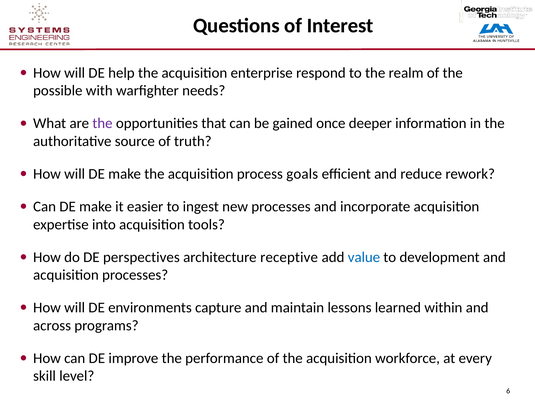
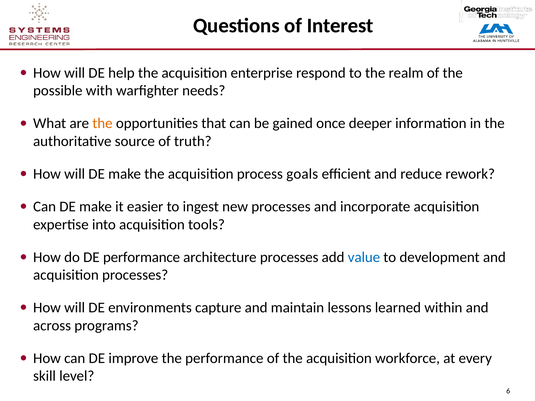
the at (102, 123) colour: purple -> orange
DE perspectives: perspectives -> performance
architecture receptive: receptive -> processes
